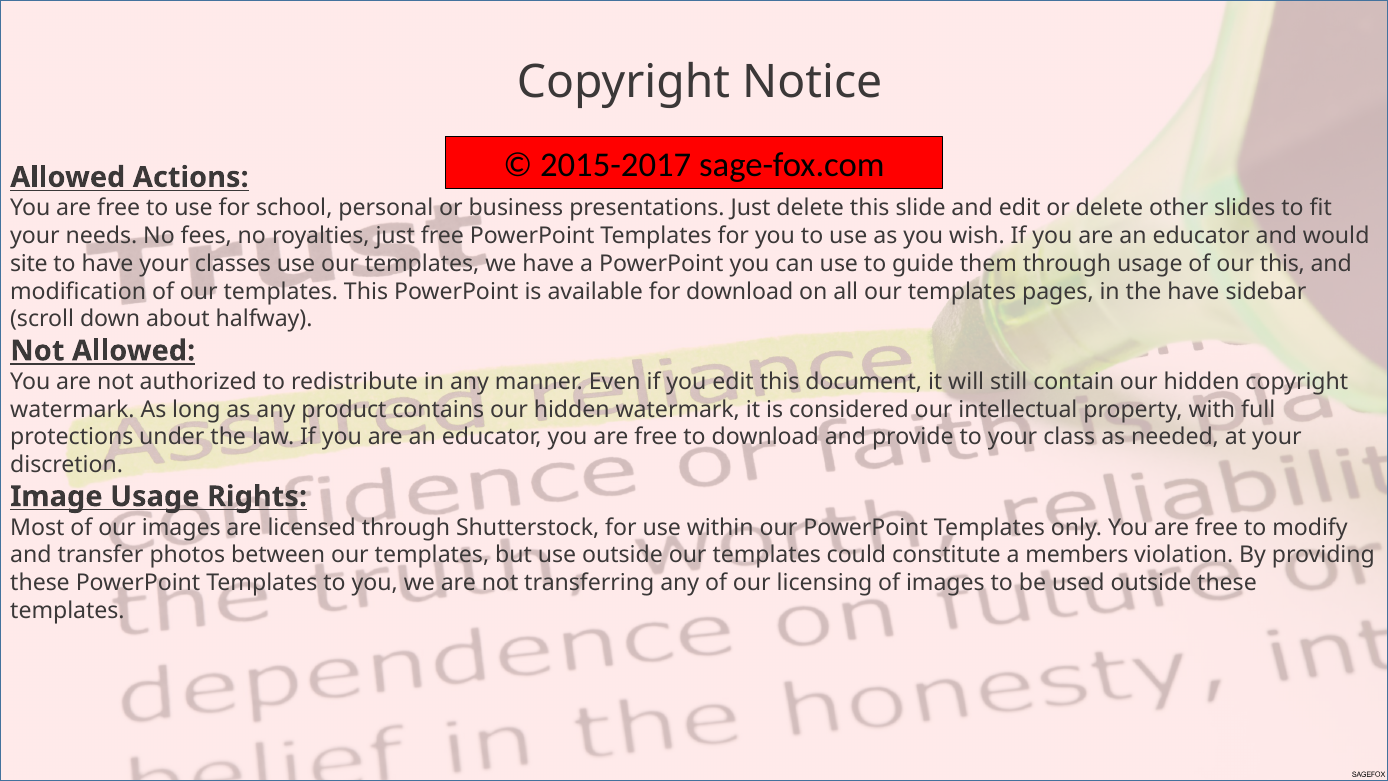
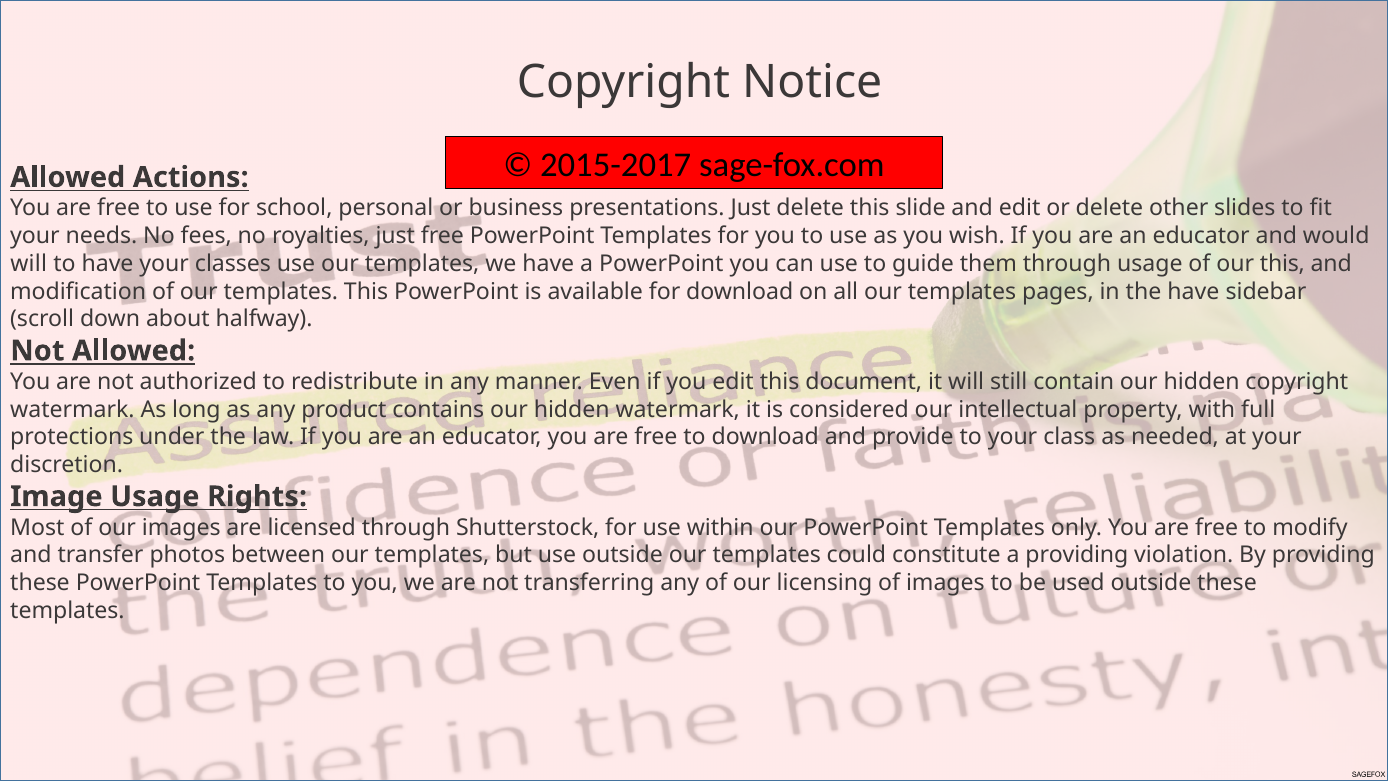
site at (29, 264): site -> will
a members: members -> providing
